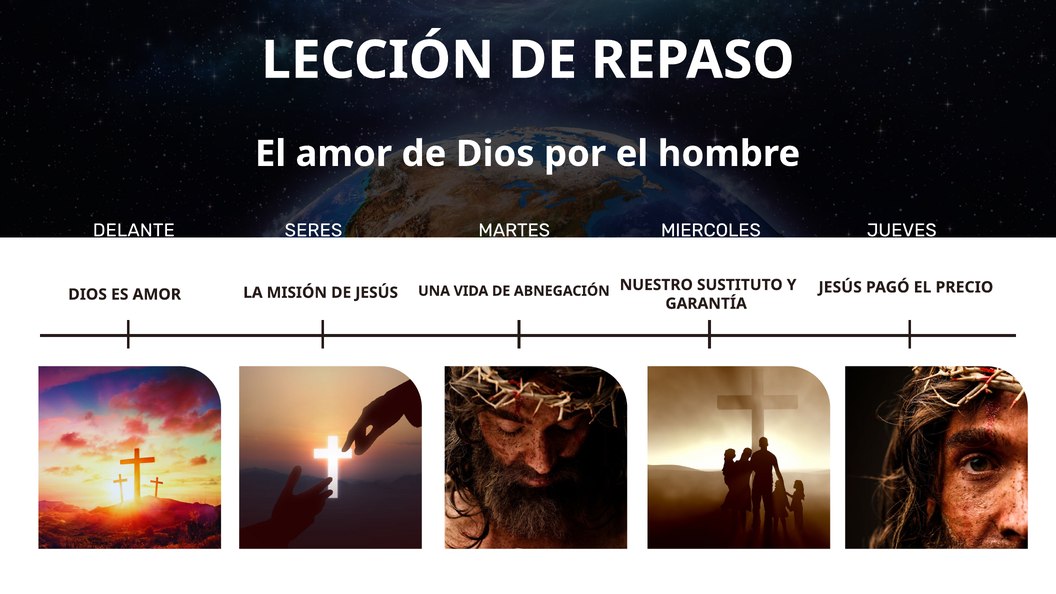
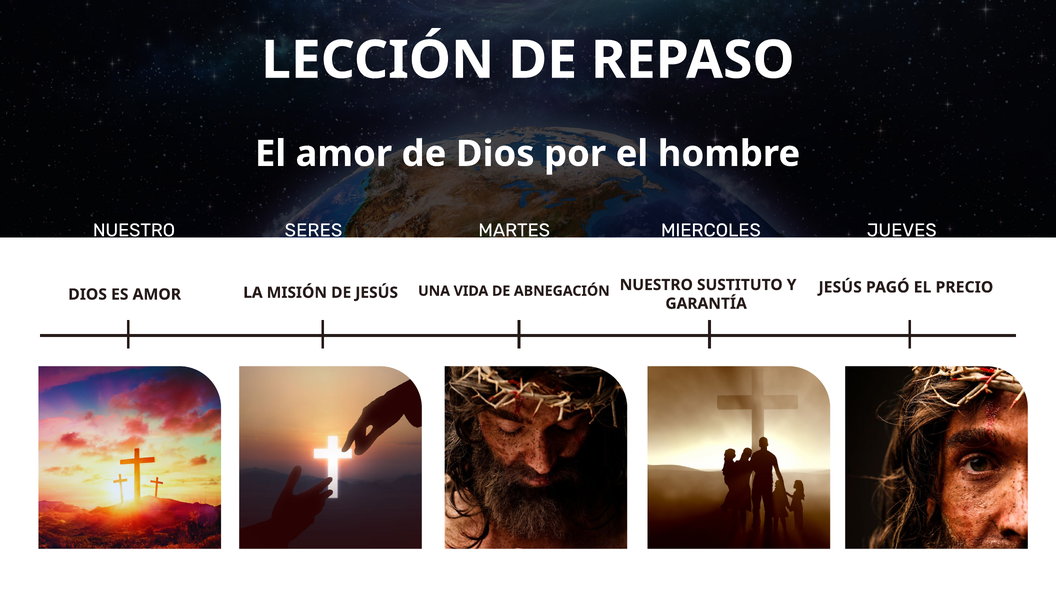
DELANTE at (134, 230): DELANTE -> NUESTRO
